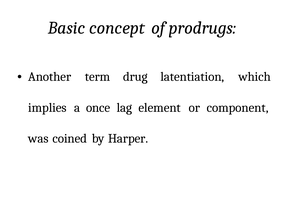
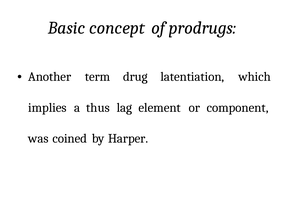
once: once -> thus
